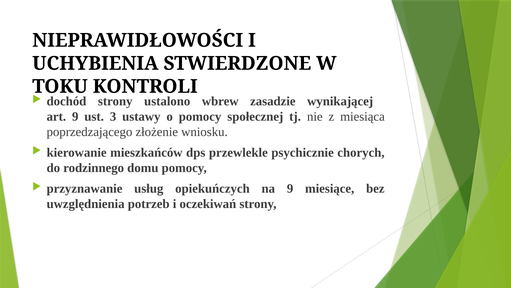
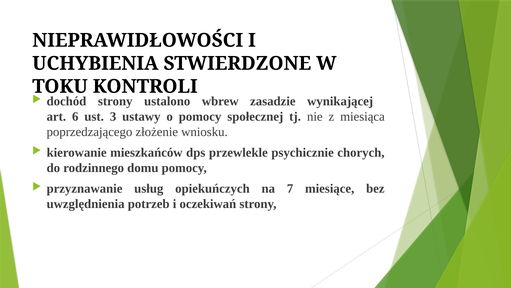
art 9: 9 -> 6
na 9: 9 -> 7
